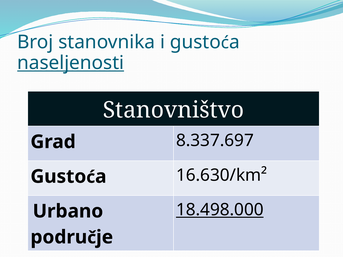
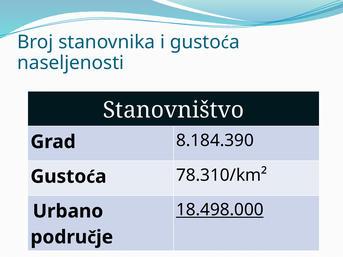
naseljenosti underline: present -> none
8.337.697: 8.337.697 -> 8.184.390
16.630/km²: 16.630/km² -> 78.310/km²
